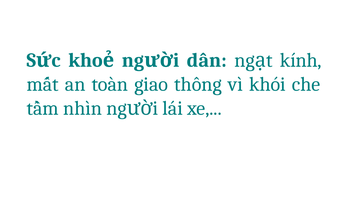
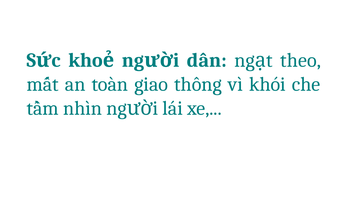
kính: kính -> theo
